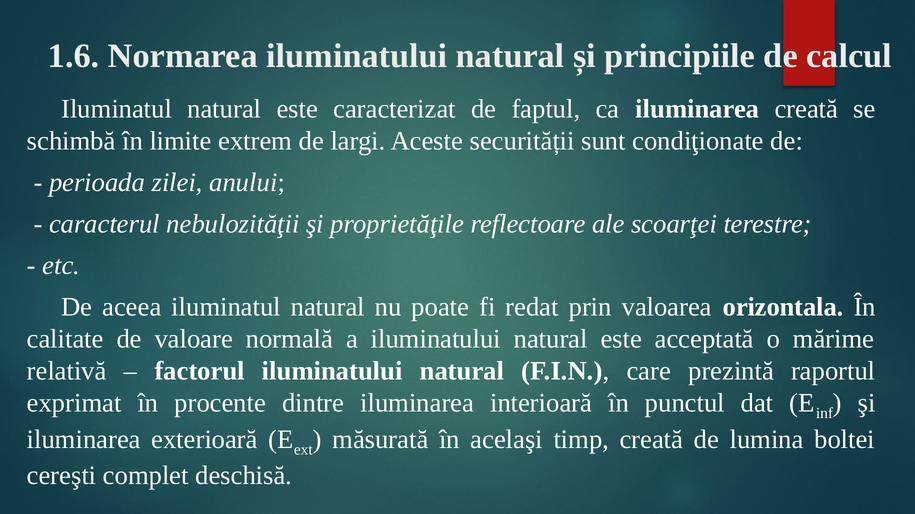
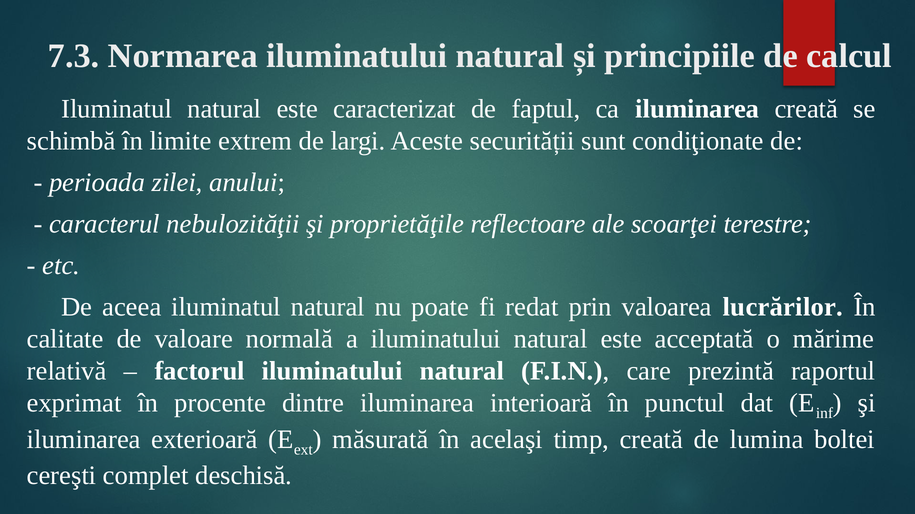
1.6: 1.6 -> 7.3
orizontala: orizontala -> lucrărilor
